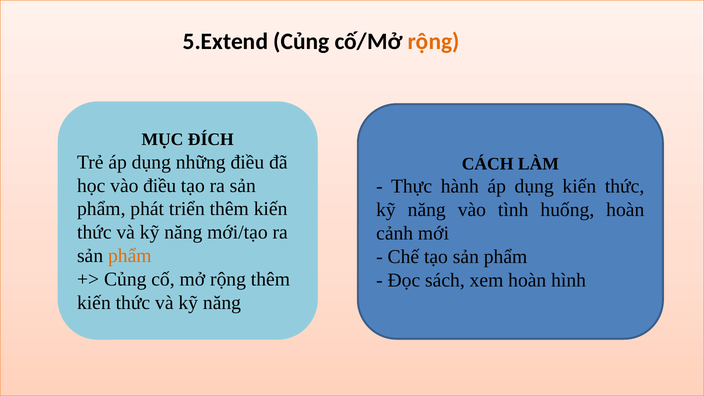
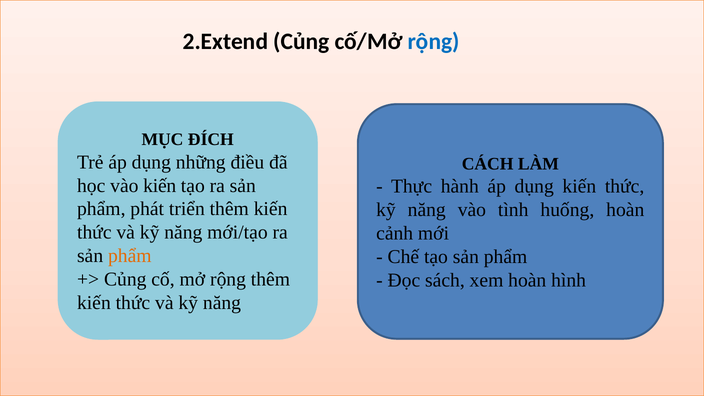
5.Extend: 5.Extend -> 2.Extend
rộng at (434, 42) colour: orange -> blue
vào điều: điều -> kiến
